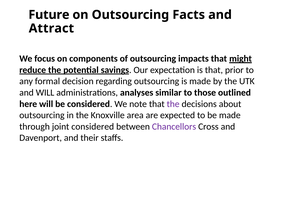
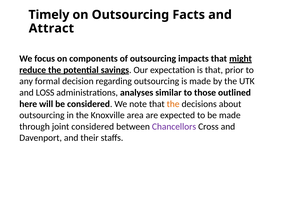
Future: Future -> Timely
and WILL: WILL -> LOSS
the at (173, 104) colour: purple -> orange
